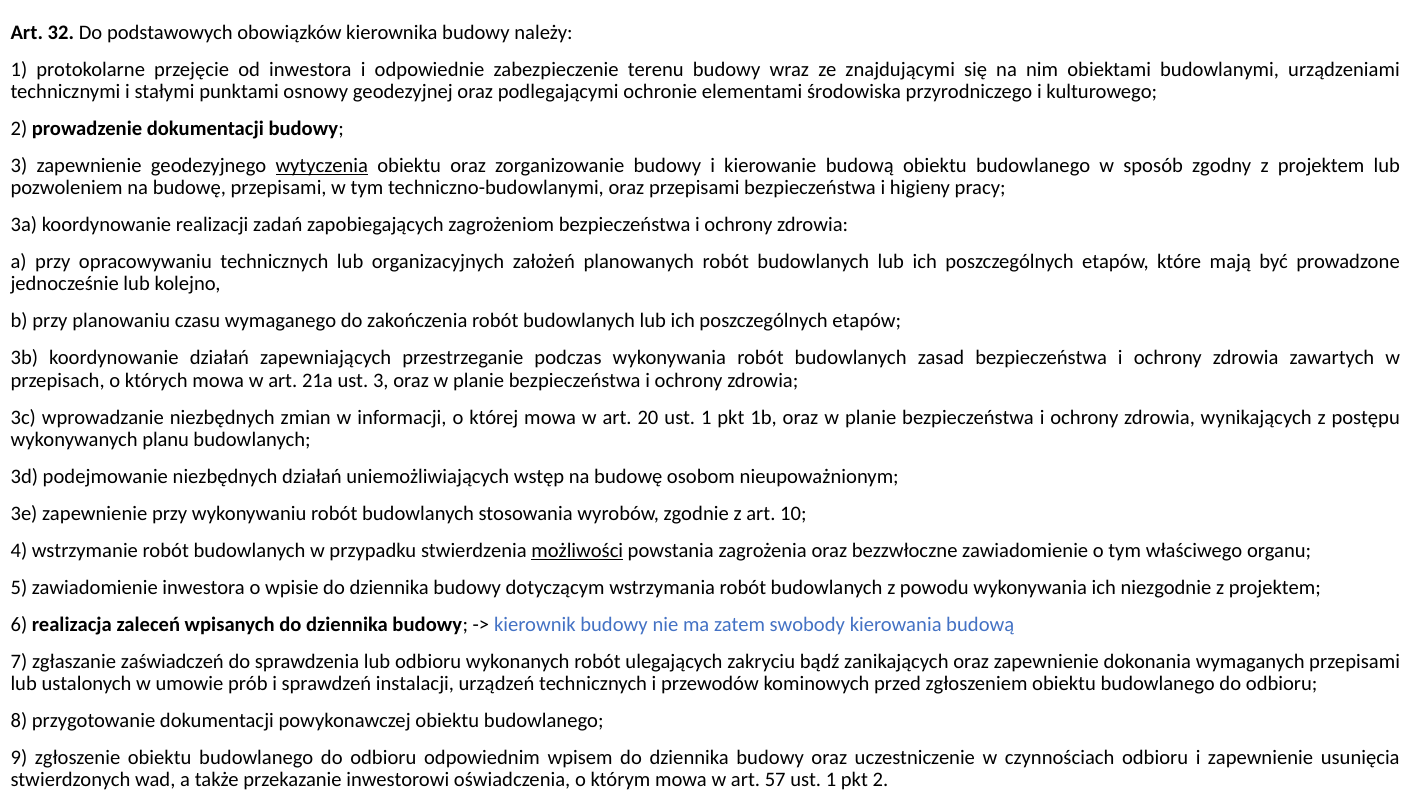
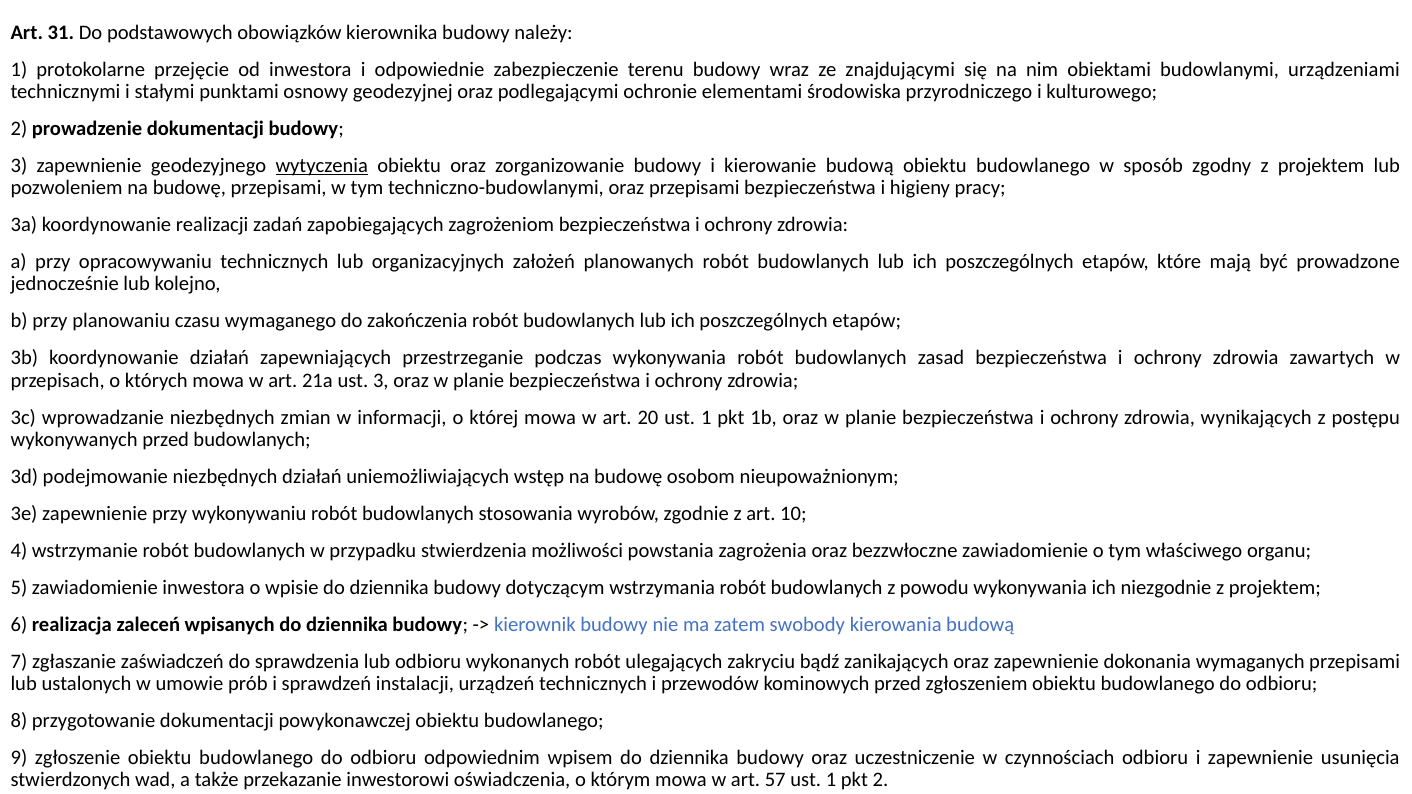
32: 32 -> 31
wykonywanych planu: planu -> przed
możliwości underline: present -> none
